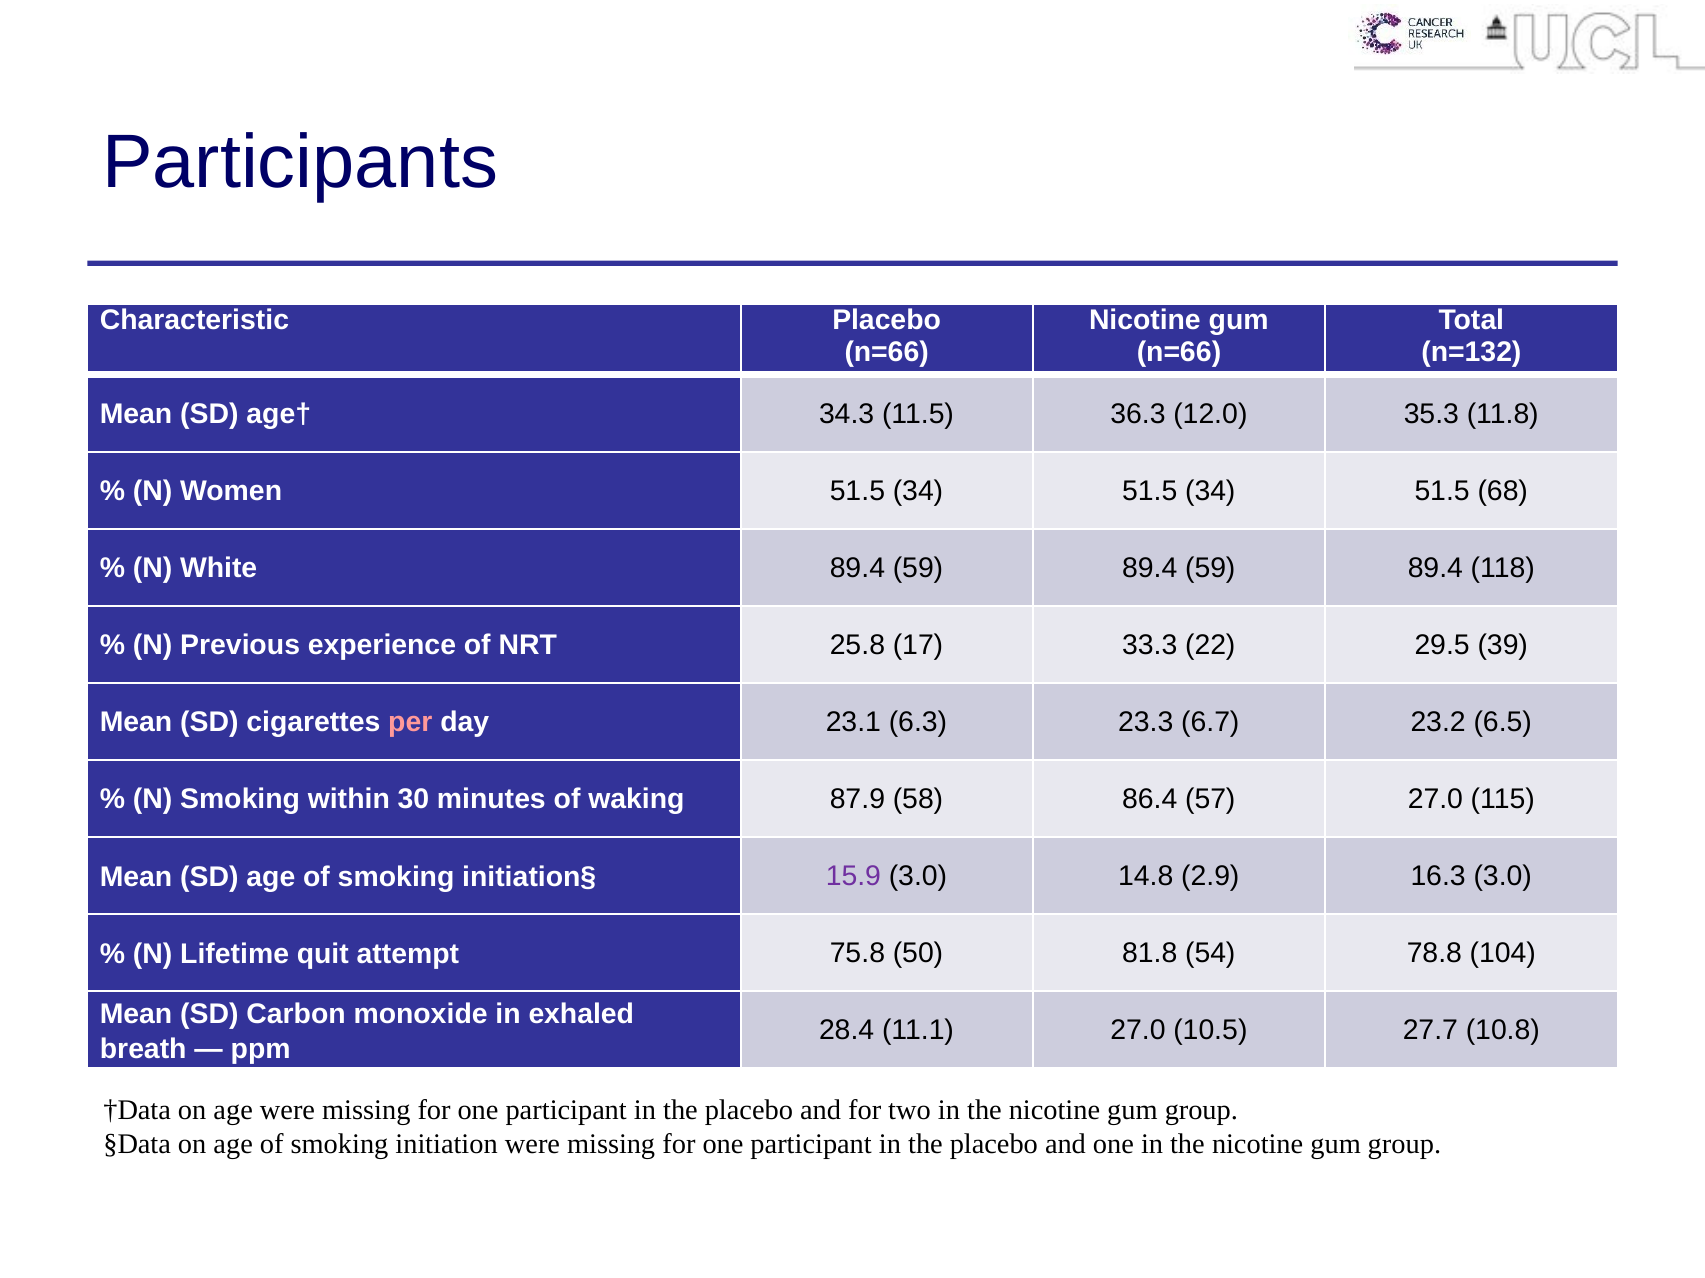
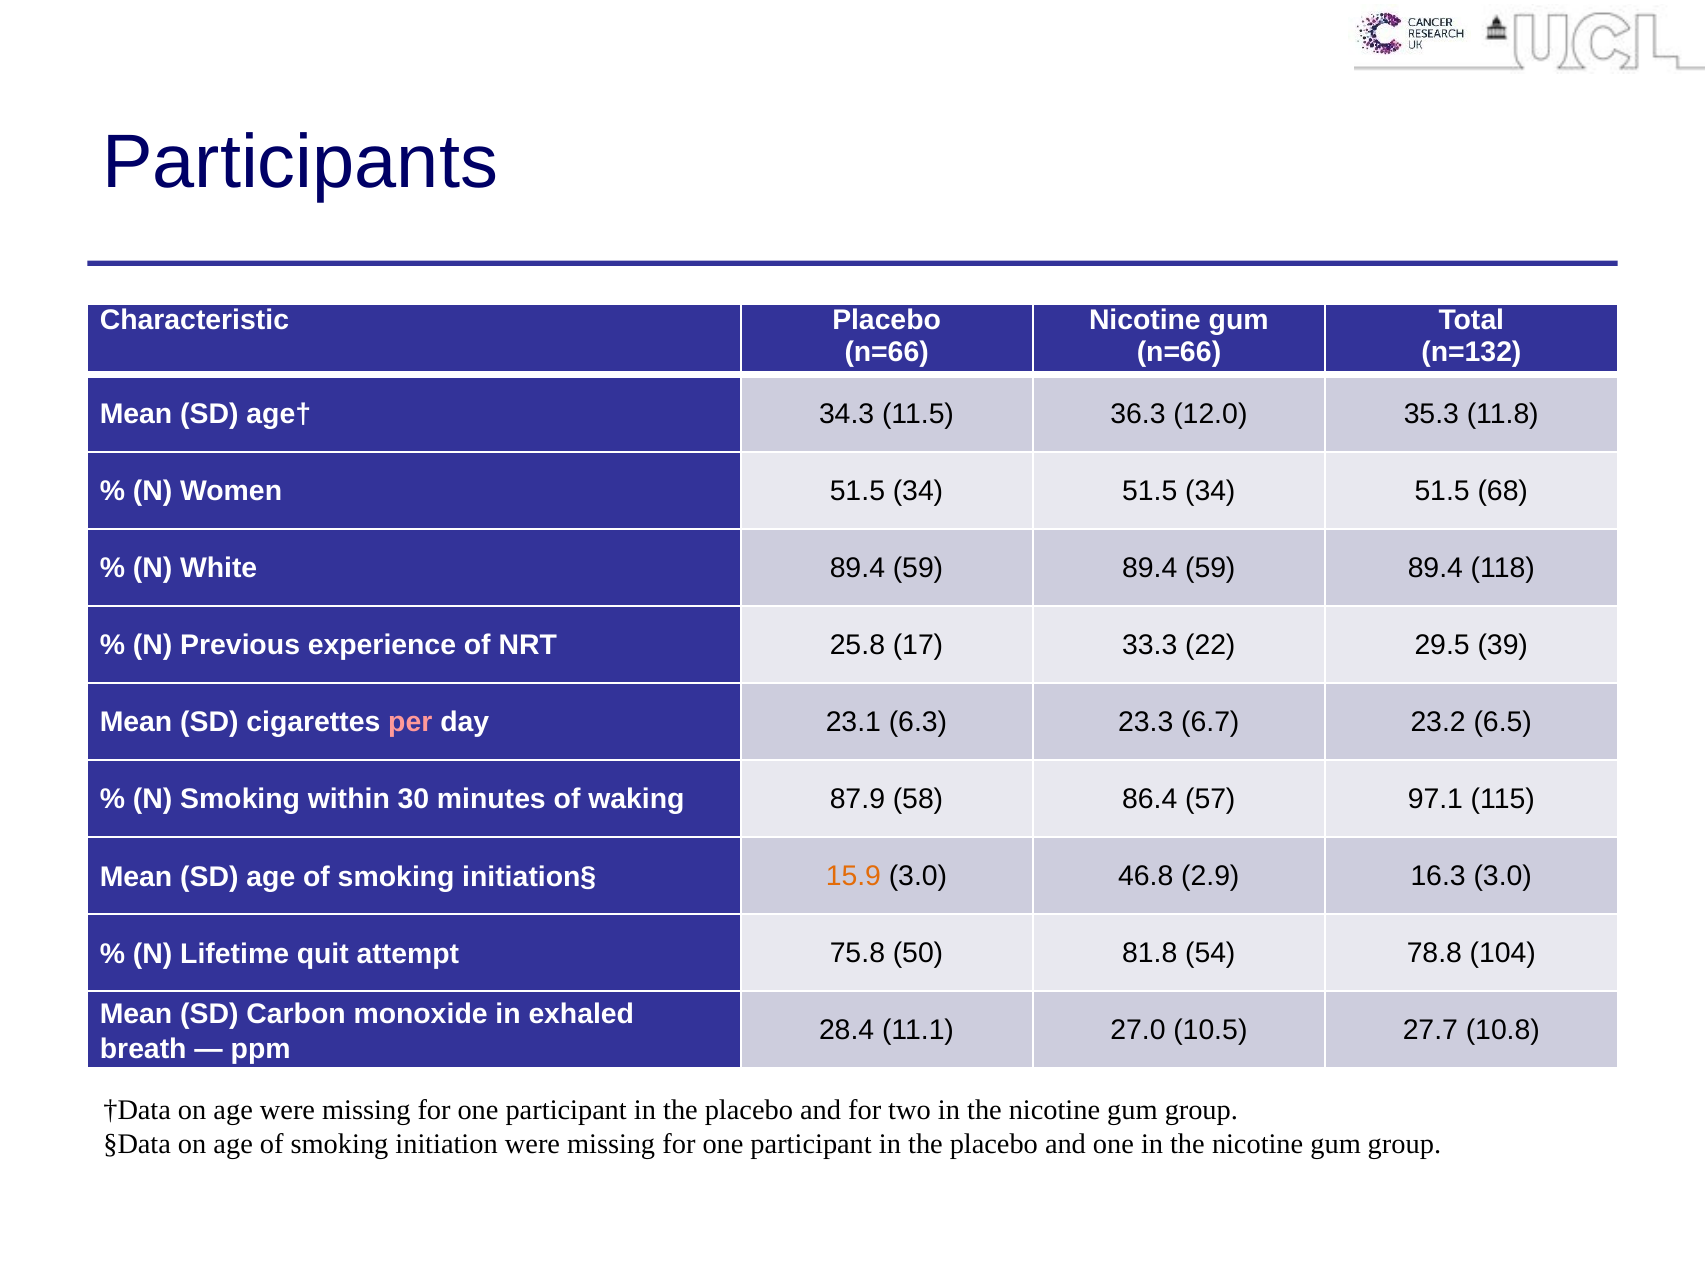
57 27.0: 27.0 -> 97.1
15.9 colour: purple -> orange
14.8: 14.8 -> 46.8
